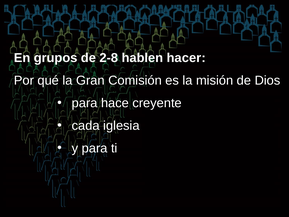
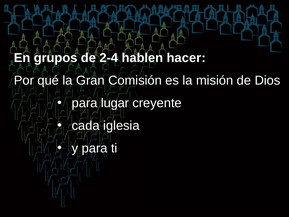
2-8: 2-8 -> 2-4
hace: hace -> lugar
